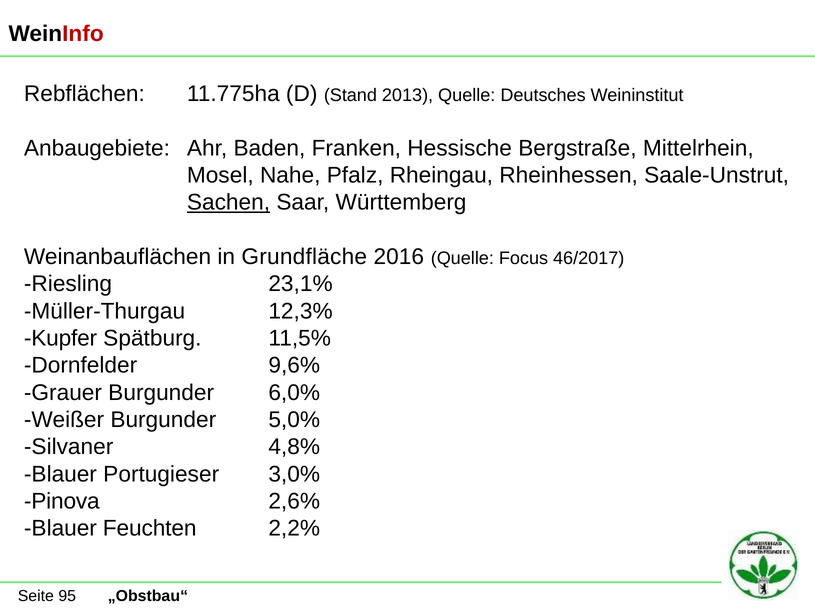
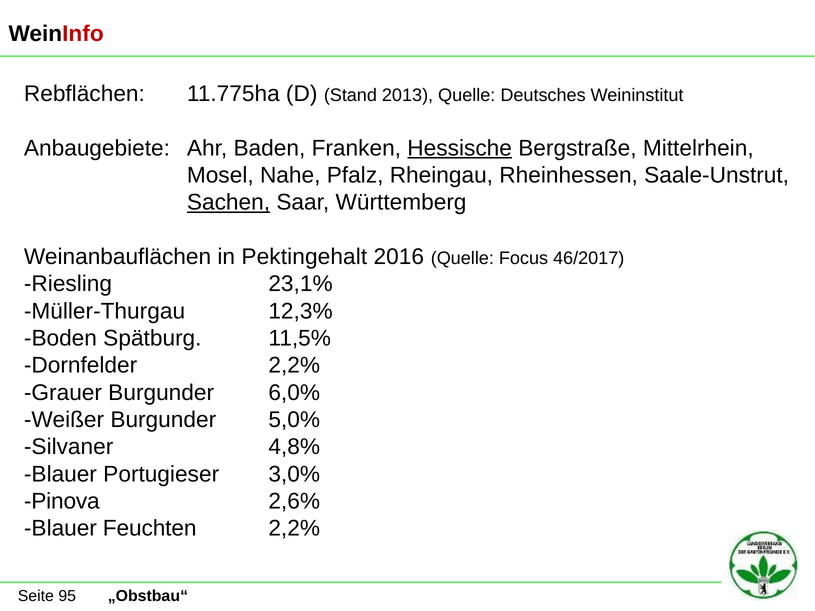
Hessische underline: none -> present
Grundfläche: Grundfläche -> Pektingehalt
Kupfer: Kupfer -> Boden
Dornfelder 9,6%: 9,6% -> 2,2%
